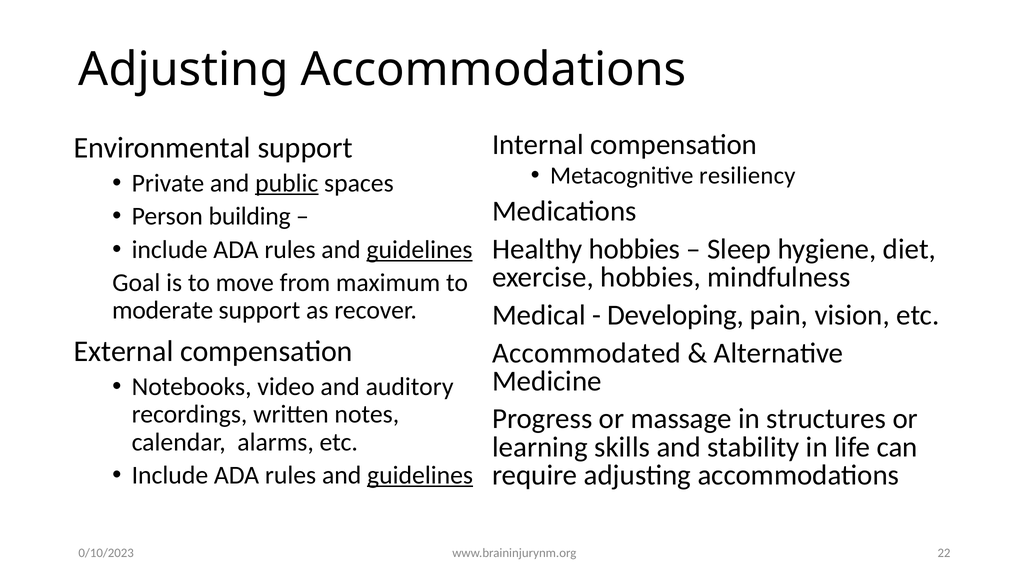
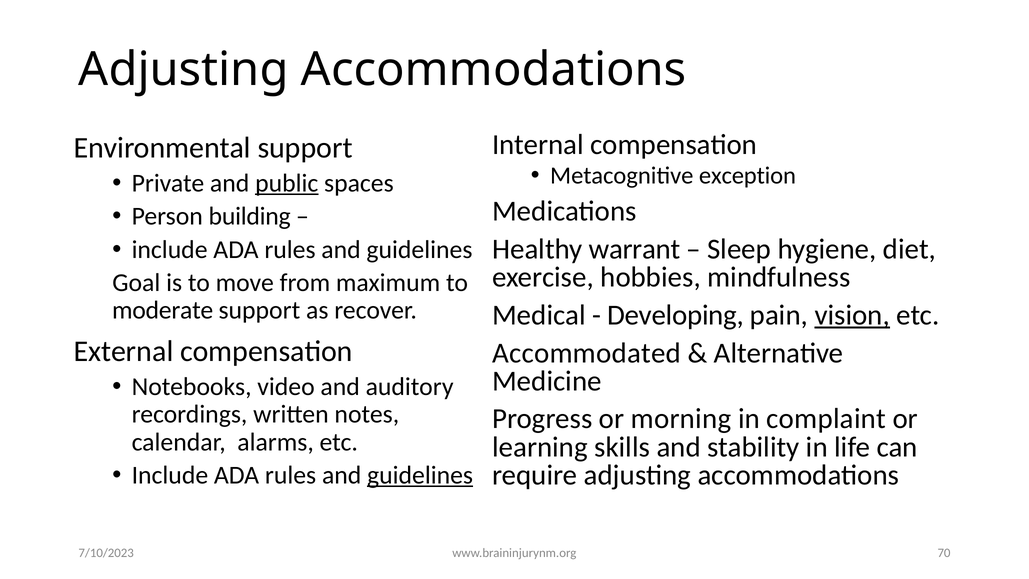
resiliency: resiliency -> exception
guidelines at (419, 249) underline: present -> none
Healthy hobbies: hobbies -> warrant
vision underline: none -> present
massage: massage -> morning
structures: structures -> complaint
22: 22 -> 70
0/10/2023: 0/10/2023 -> 7/10/2023
